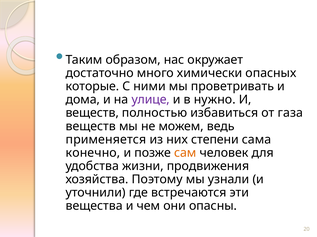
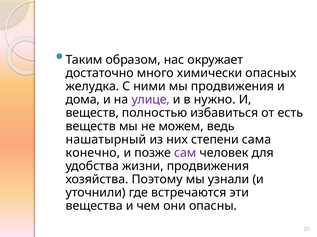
которые: которые -> желудка
мы проветривать: проветривать -> продвижения
газа: газа -> есть
применяется: применяется -> нашатырный
сам colour: orange -> purple
